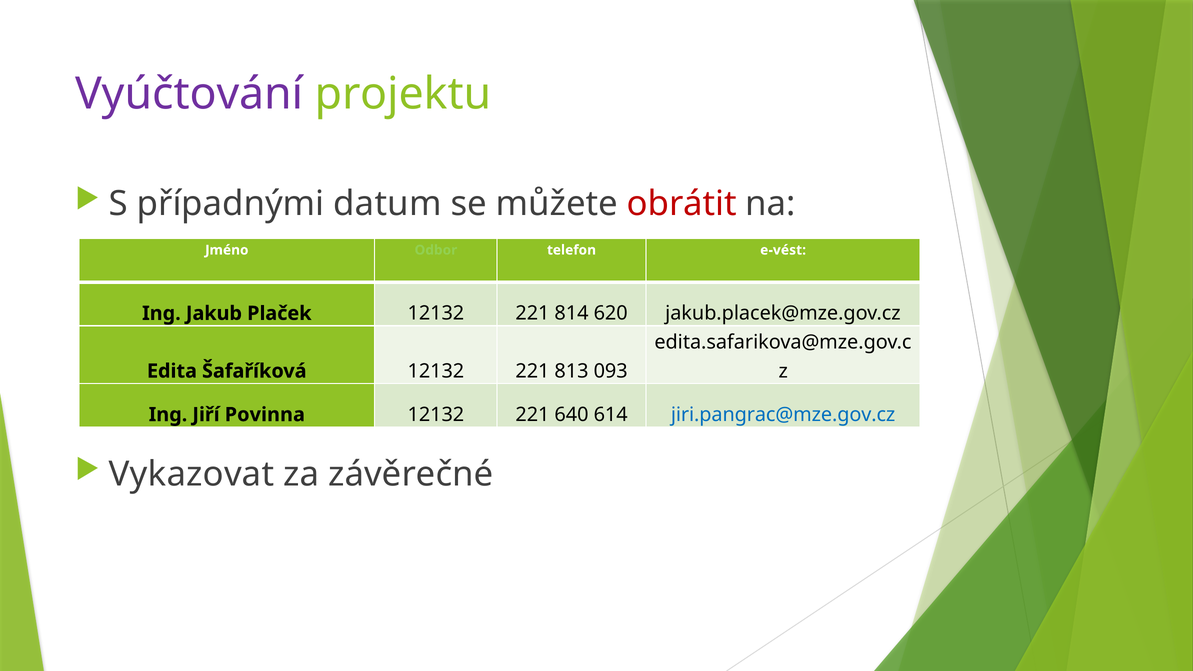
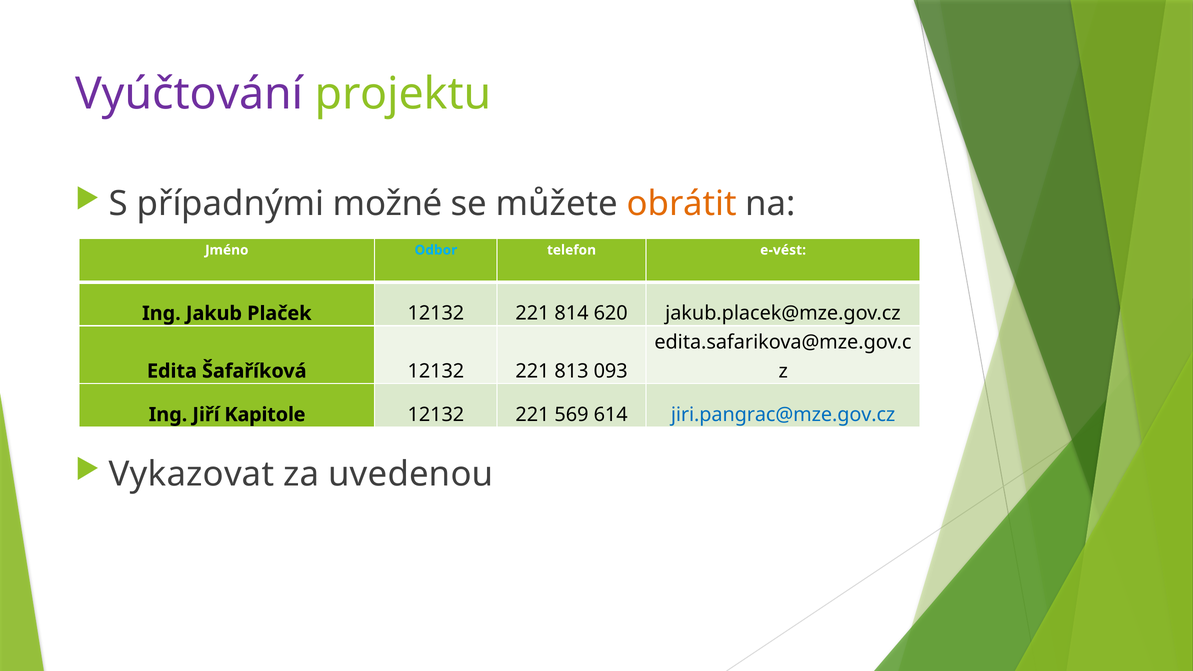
datum: datum -> možné
obrátit colour: red -> orange
Odbor colour: light green -> light blue
Povinna: Povinna -> Kapitole
640: 640 -> 569
závěrečné: závěrečné -> uvedenou
